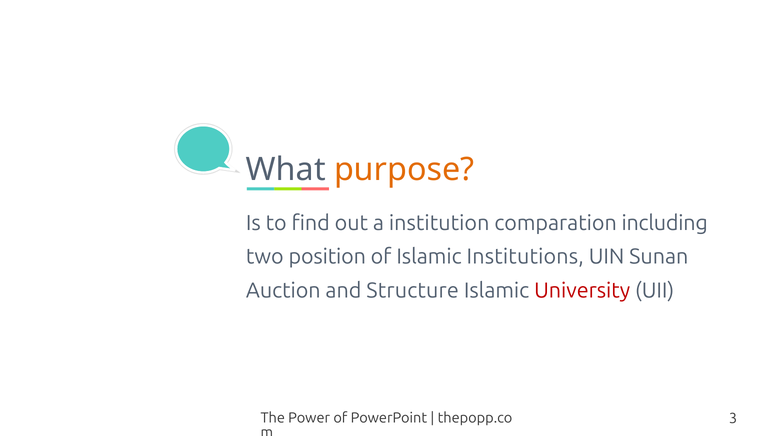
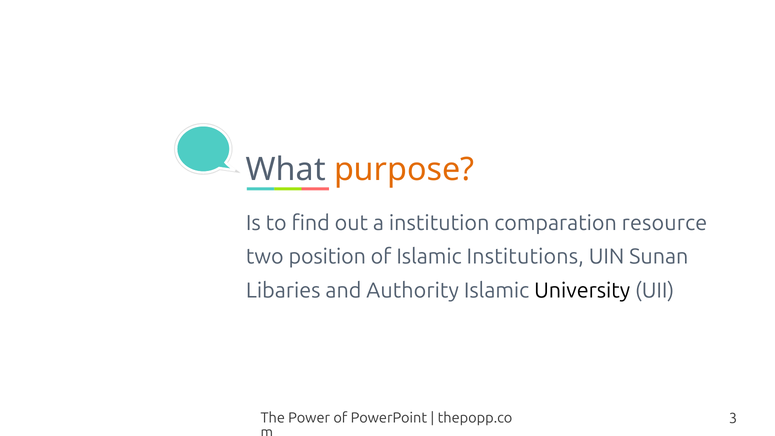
including: including -> resource
Auction: Auction -> Libaries
Structure: Structure -> Authority
University colour: red -> black
